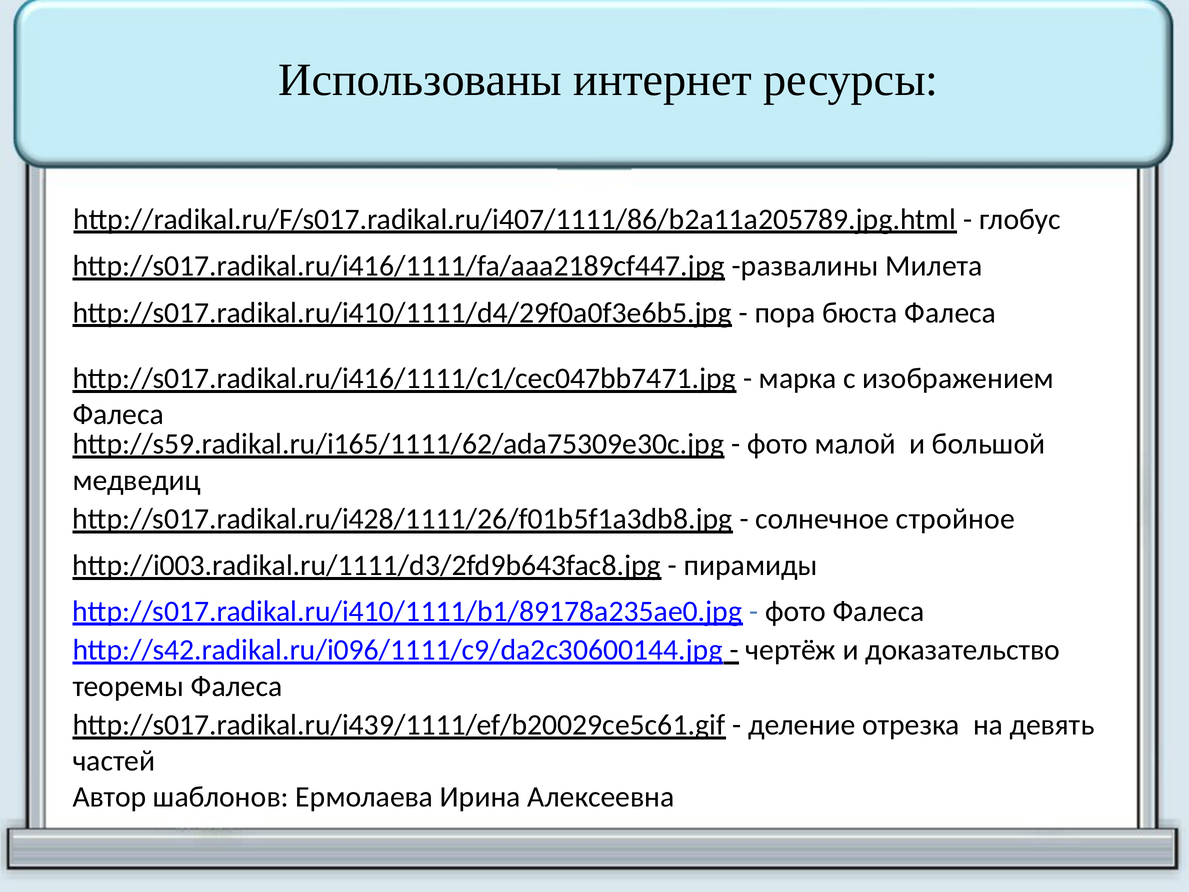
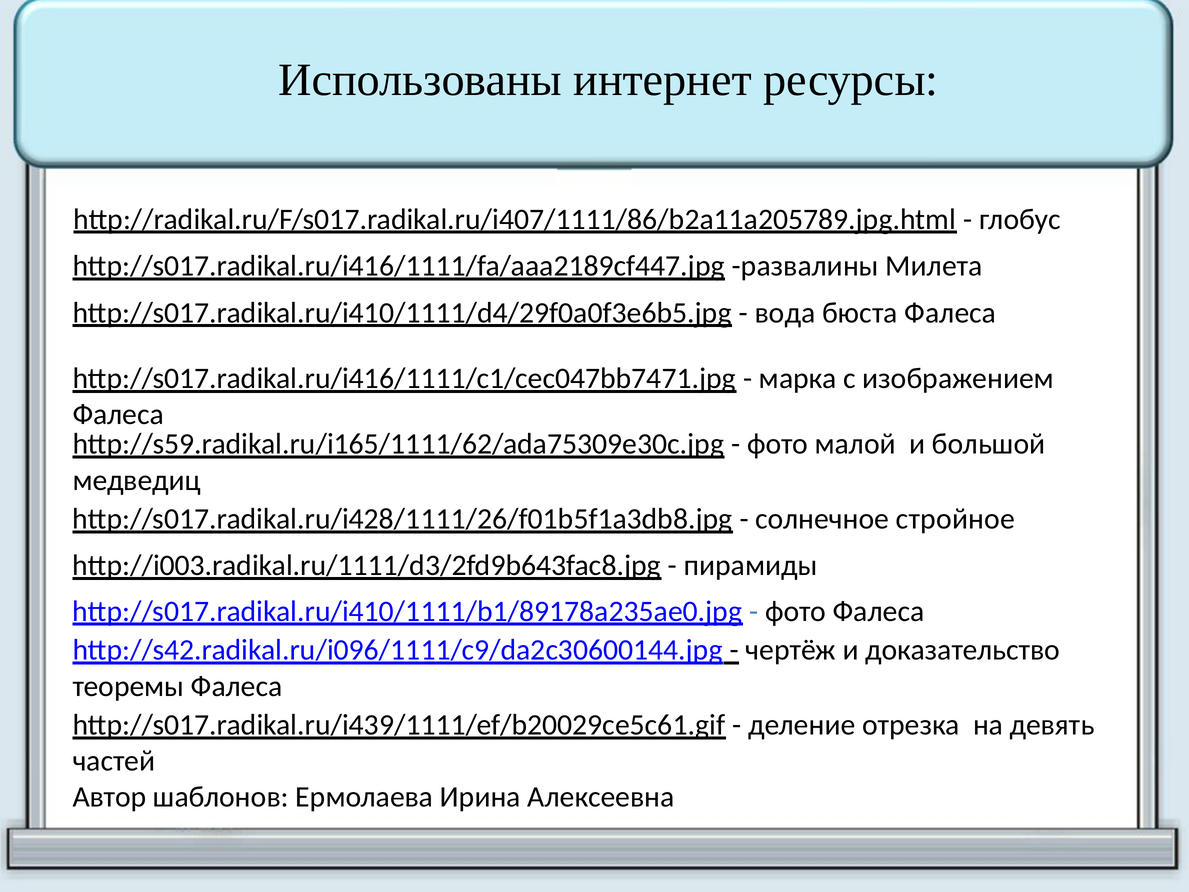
пора: пора -> вода
